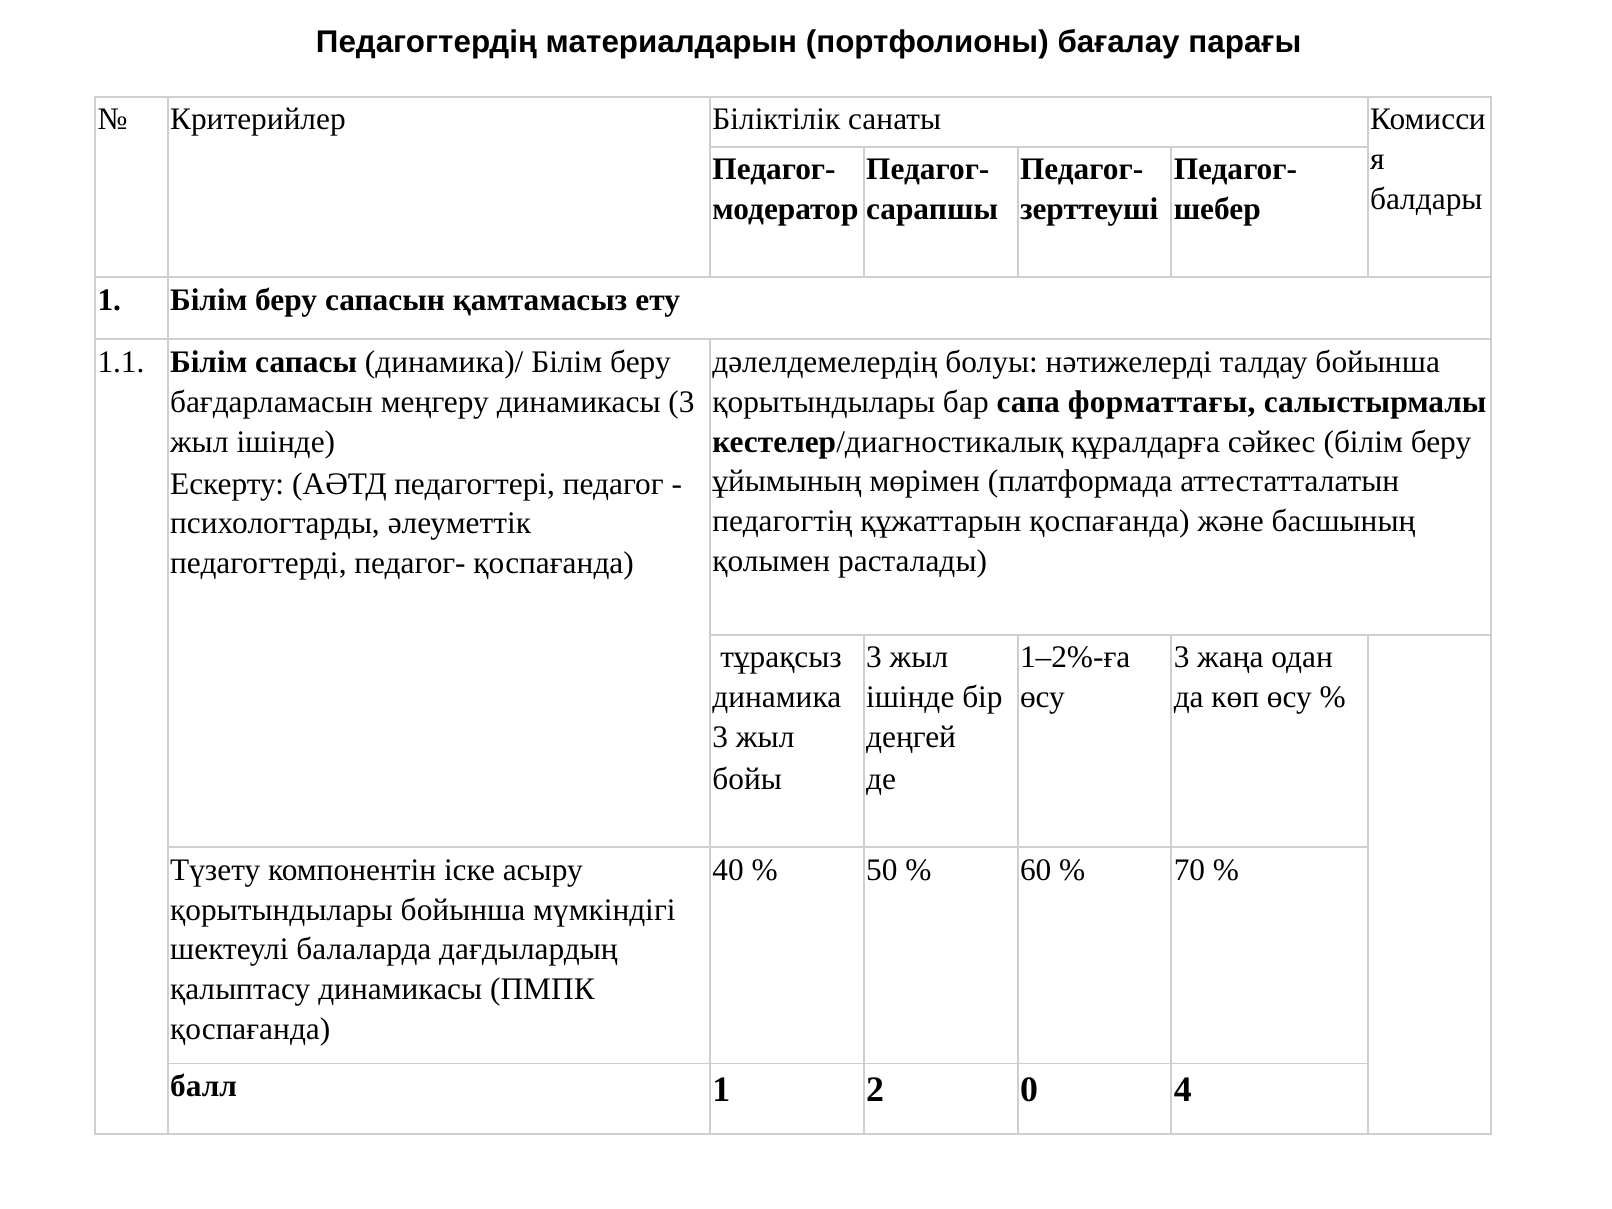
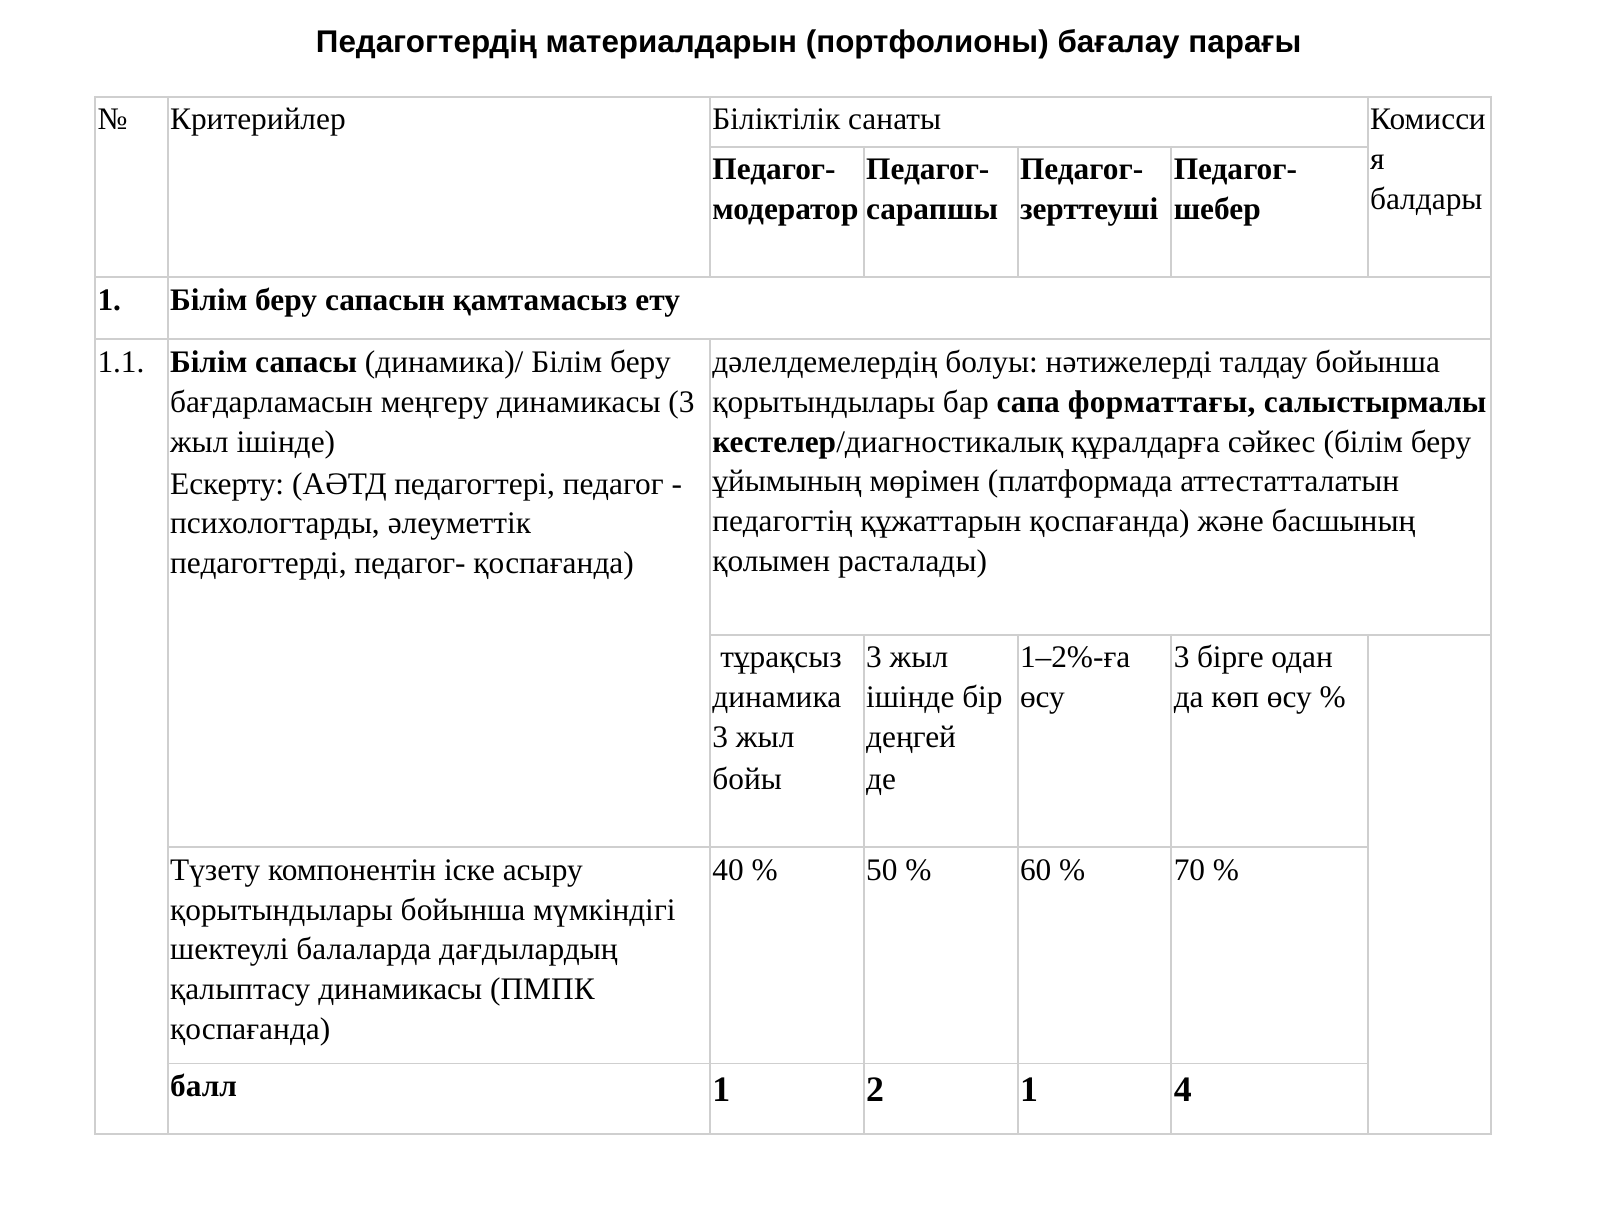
жаңа: жаңа -> бірге
2 0: 0 -> 1
